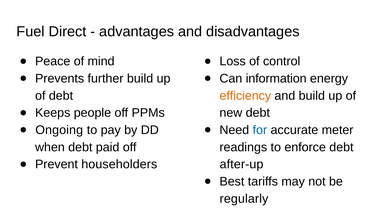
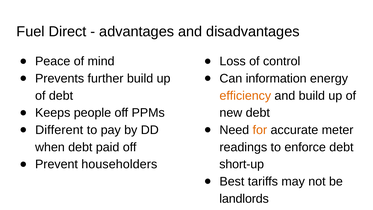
Ongoing: Ongoing -> Different
for colour: blue -> orange
after-up: after-up -> short-up
regularly: regularly -> landlords
